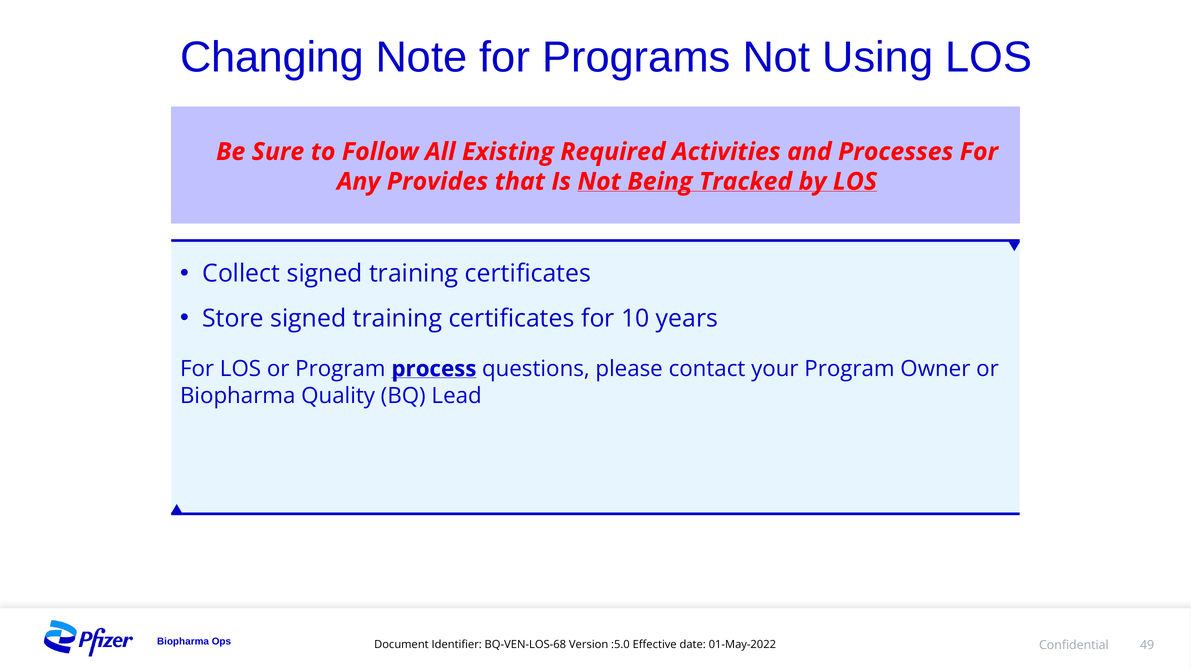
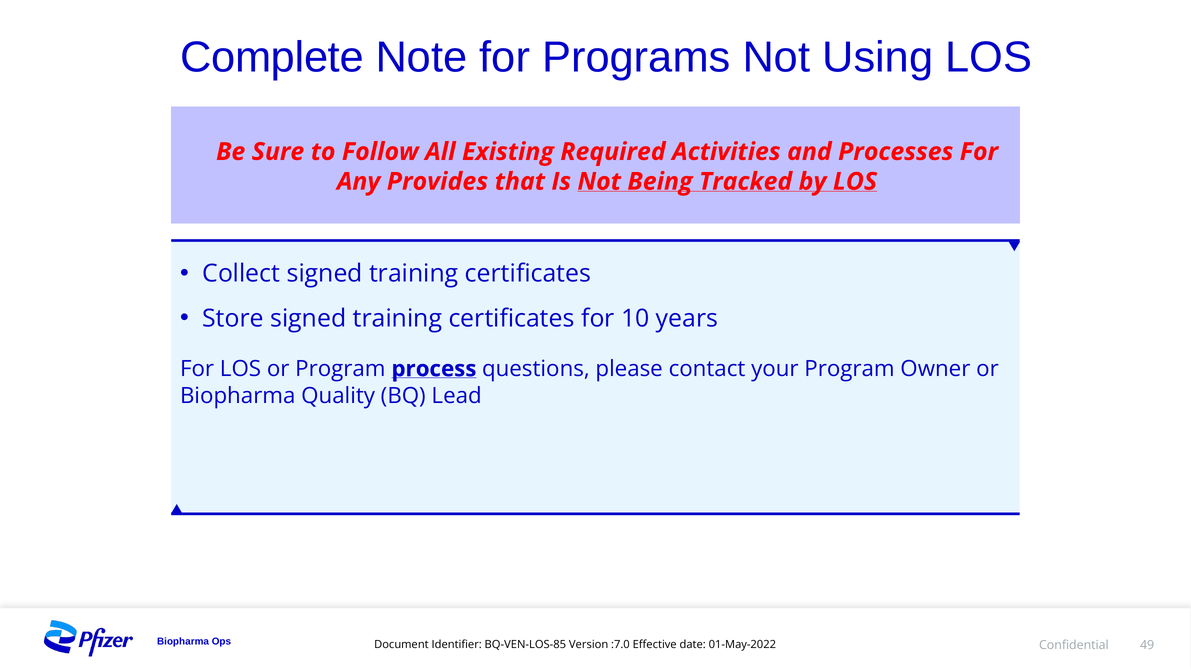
Changing: Changing -> Complete
BQ-VEN-LOS-68: BQ-VEN-LOS-68 -> BQ-VEN-LOS-85
:5.0: :5.0 -> :7.0
